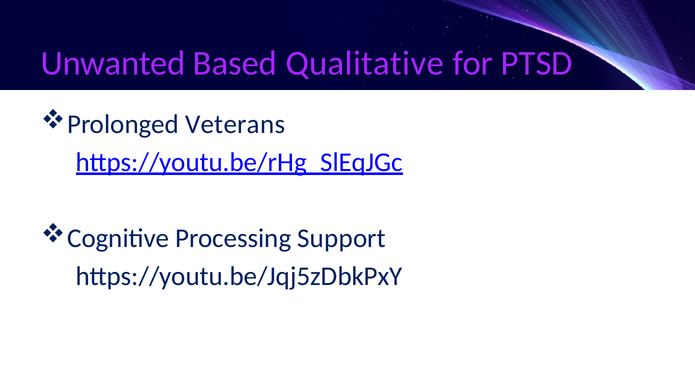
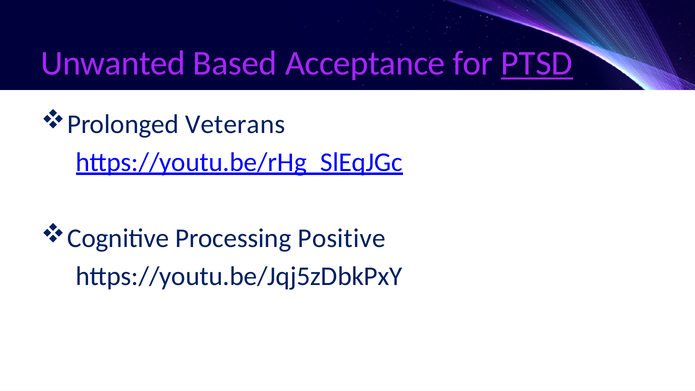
Qualitative: Qualitative -> Acceptance
PTSD underline: none -> present
Support: Support -> Positive
